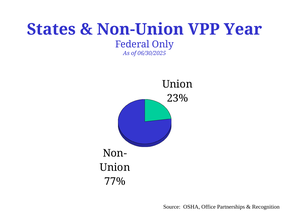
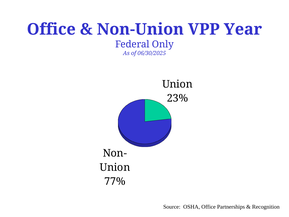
States at (51, 29): States -> Office
